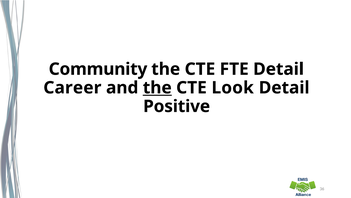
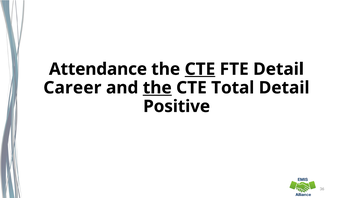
Community: Community -> Attendance
CTE at (200, 69) underline: none -> present
Look: Look -> Total
